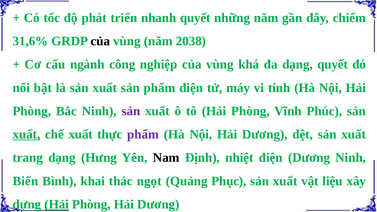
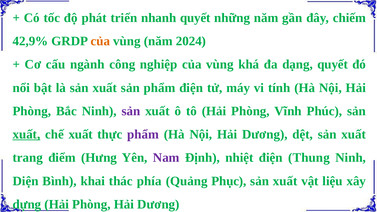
31,6%: 31,6% -> 42,9%
của at (100, 41) colour: black -> orange
2038: 2038 -> 2024
trang dạng: dạng -> điểm
Nam colour: black -> purple
điện Dương: Dương -> Thung
Biển: Biển -> Diện
ngọt: ngọt -> phía
Hải at (57, 204) underline: present -> none
